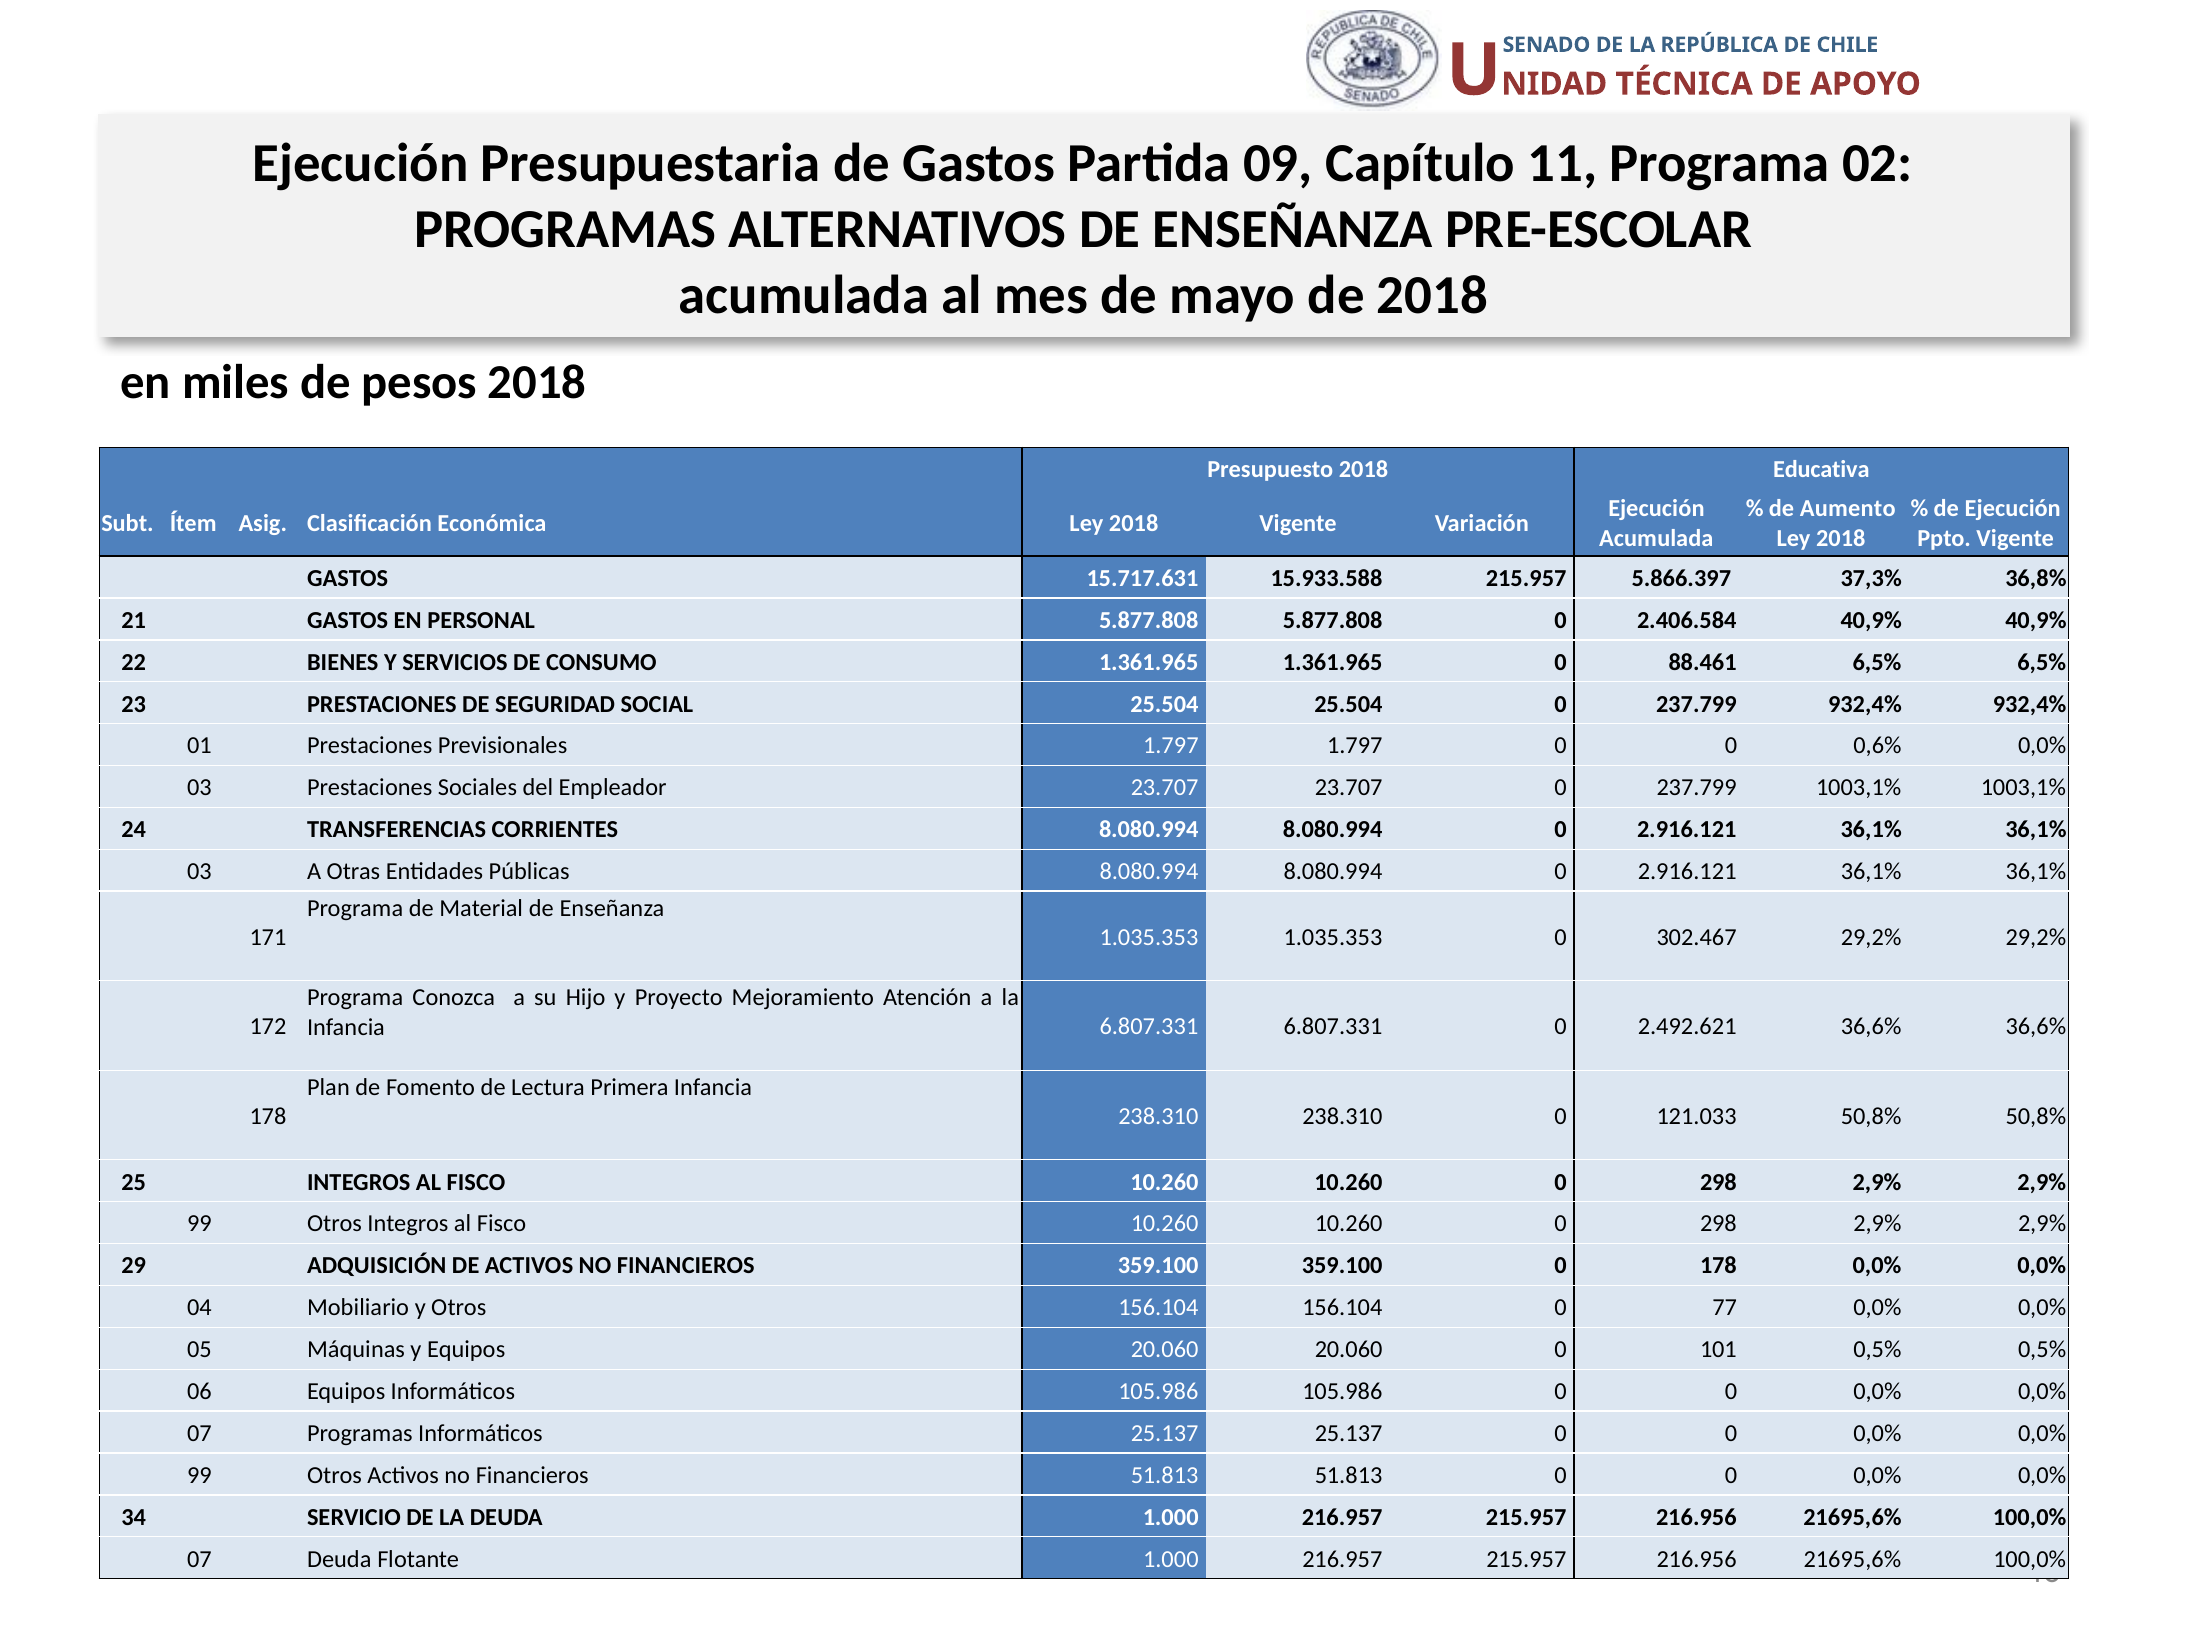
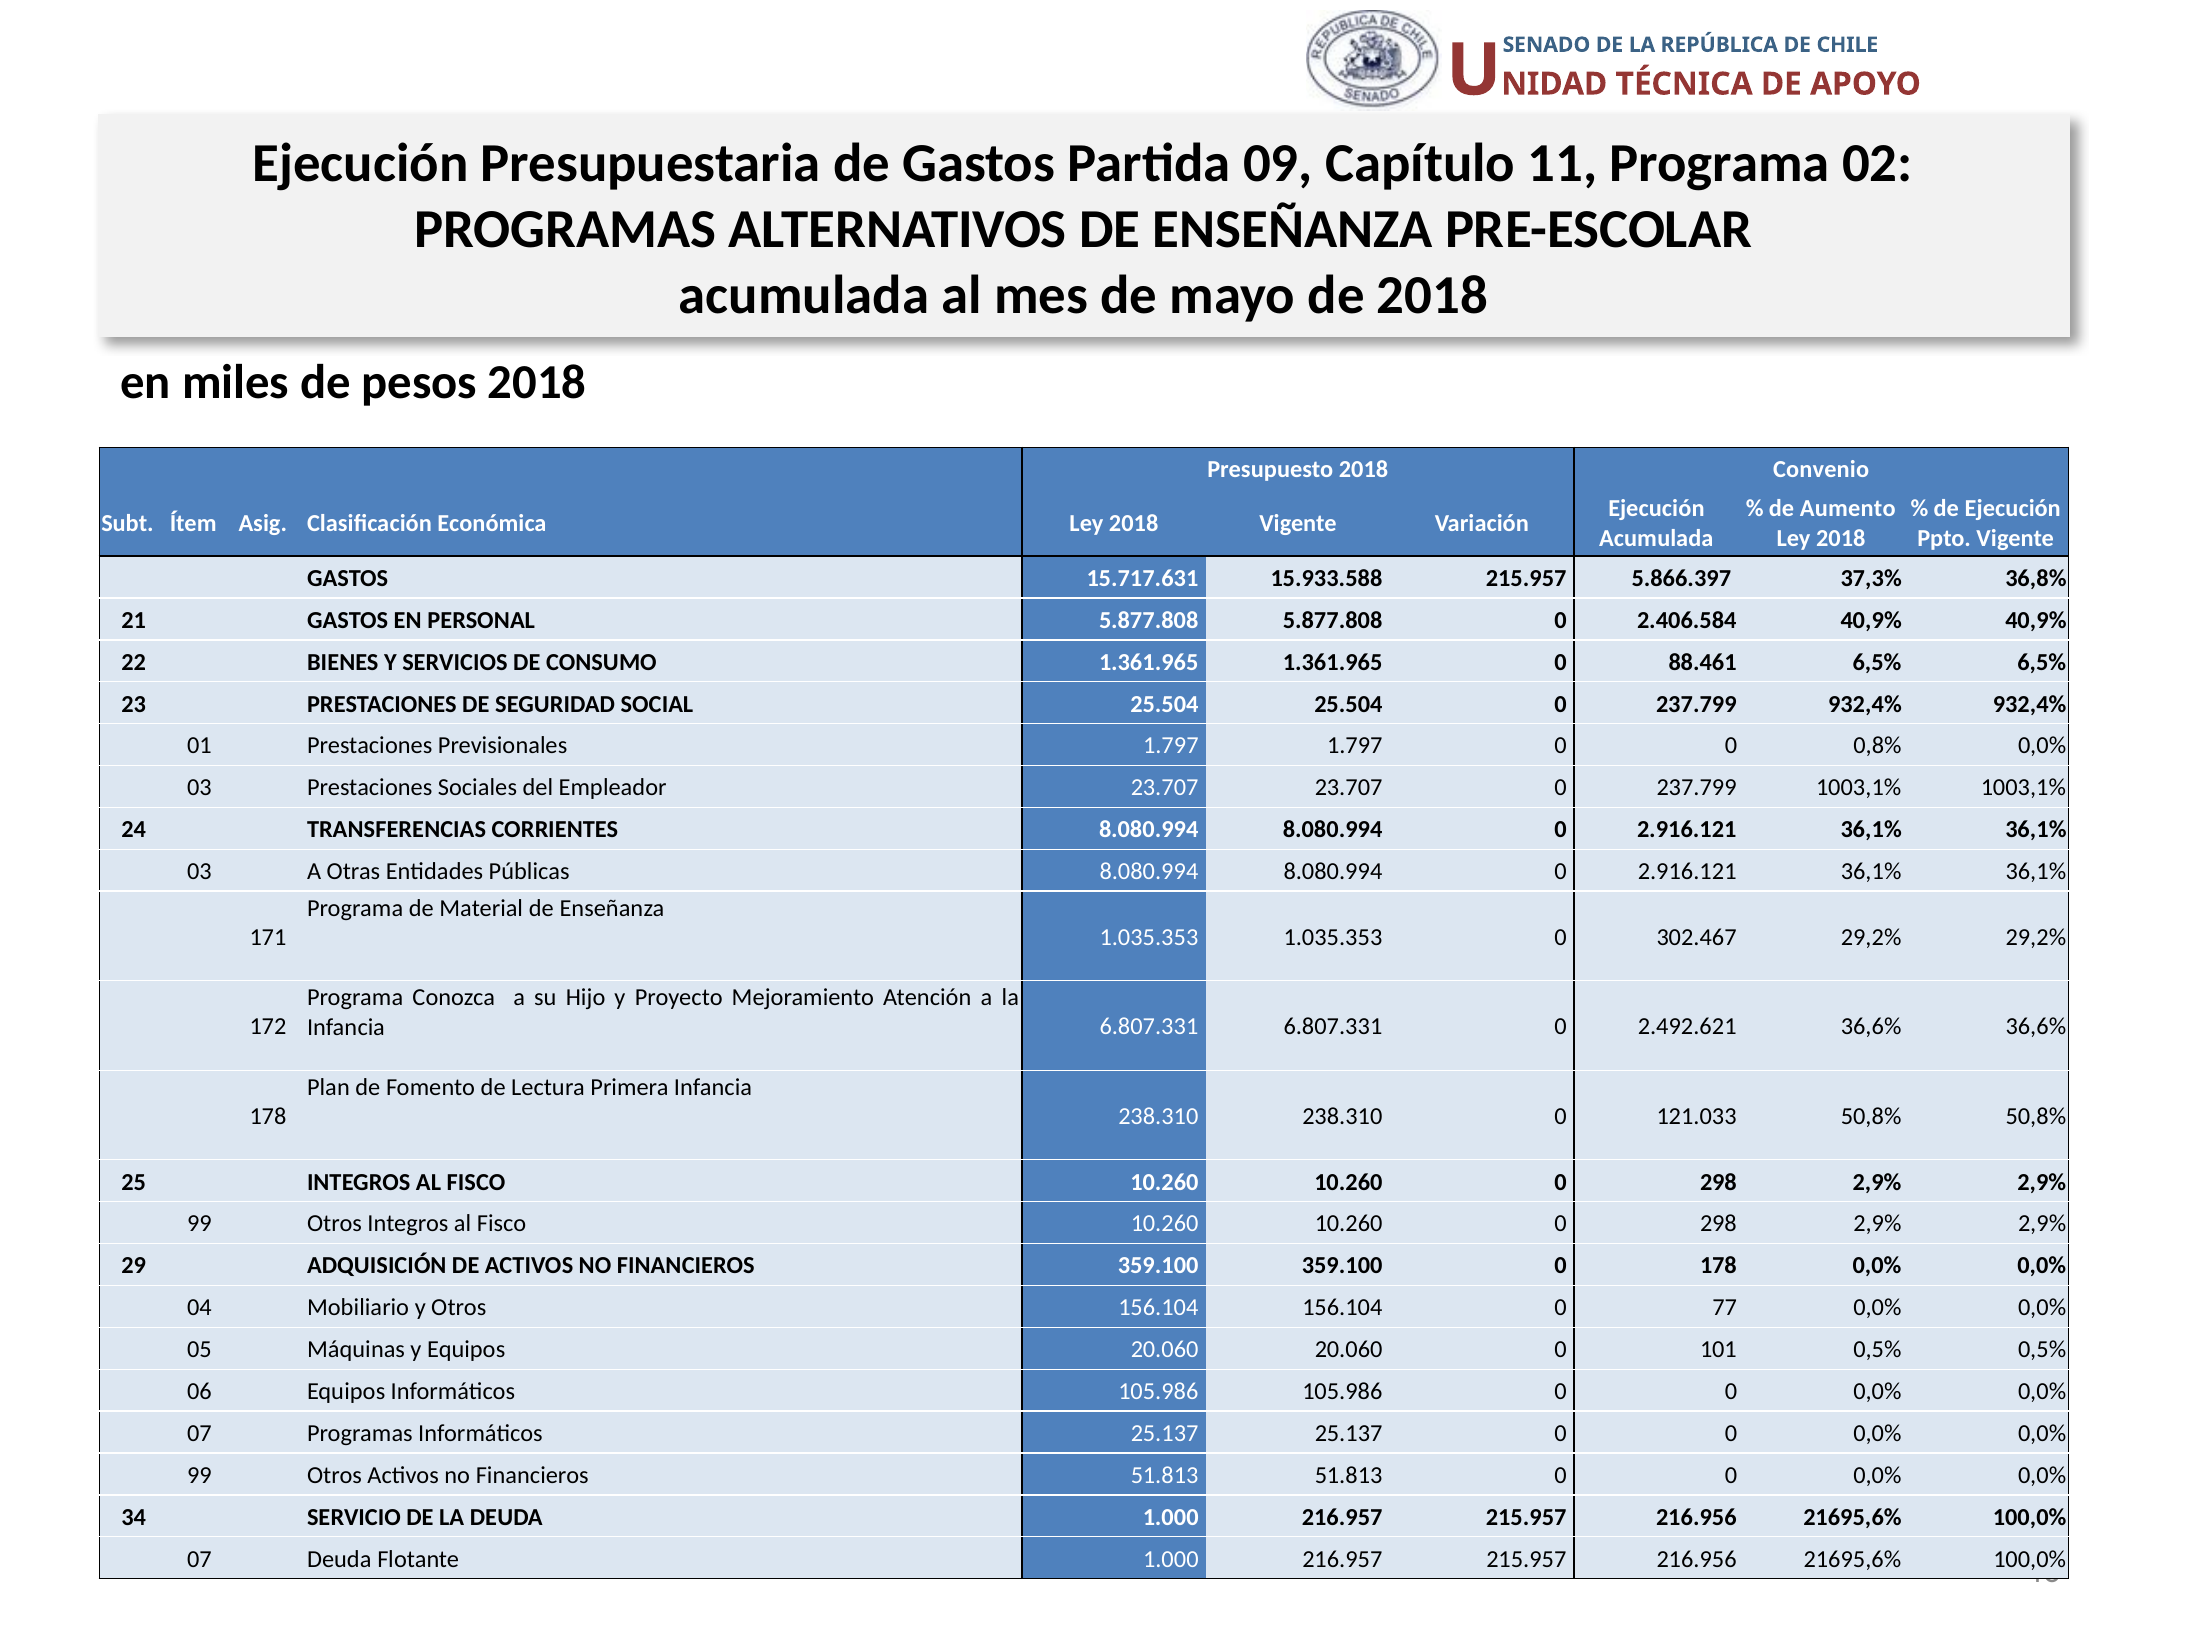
Educativa: Educativa -> Convenio
0,6%: 0,6% -> 0,8%
